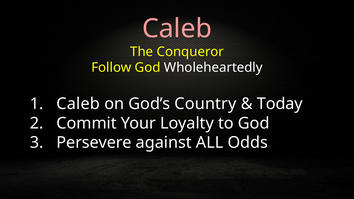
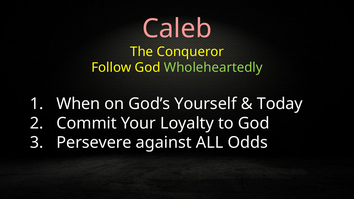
Wholeheartedly colour: white -> light green
Caleb at (78, 104): Caleb -> When
Country: Country -> Yourself
